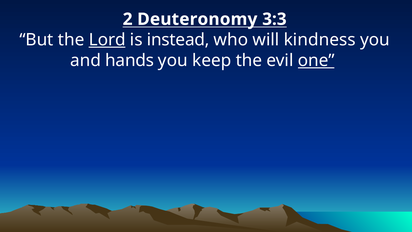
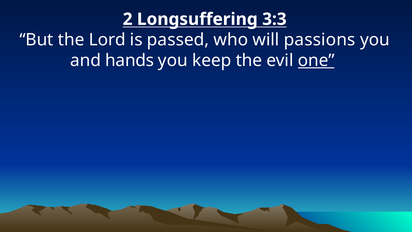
Deuteronomy: Deuteronomy -> Longsuffering
Lord underline: present -> none
instead: instead -> passed
kindness: kindness -> passions
